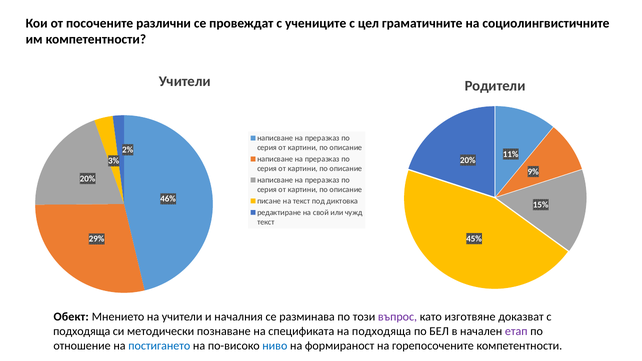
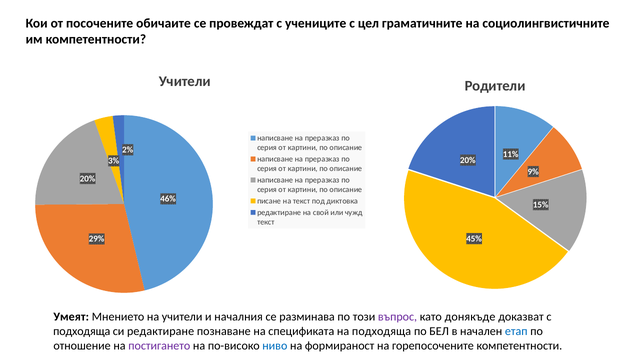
различни: различни -> обичаите
Обект: Обект -> Умеят
изготвяне: изготвяне -> донякъде
си методически: методически -> редактиране
етап colour: purple -> blue
постигането colour: blue -> purple
